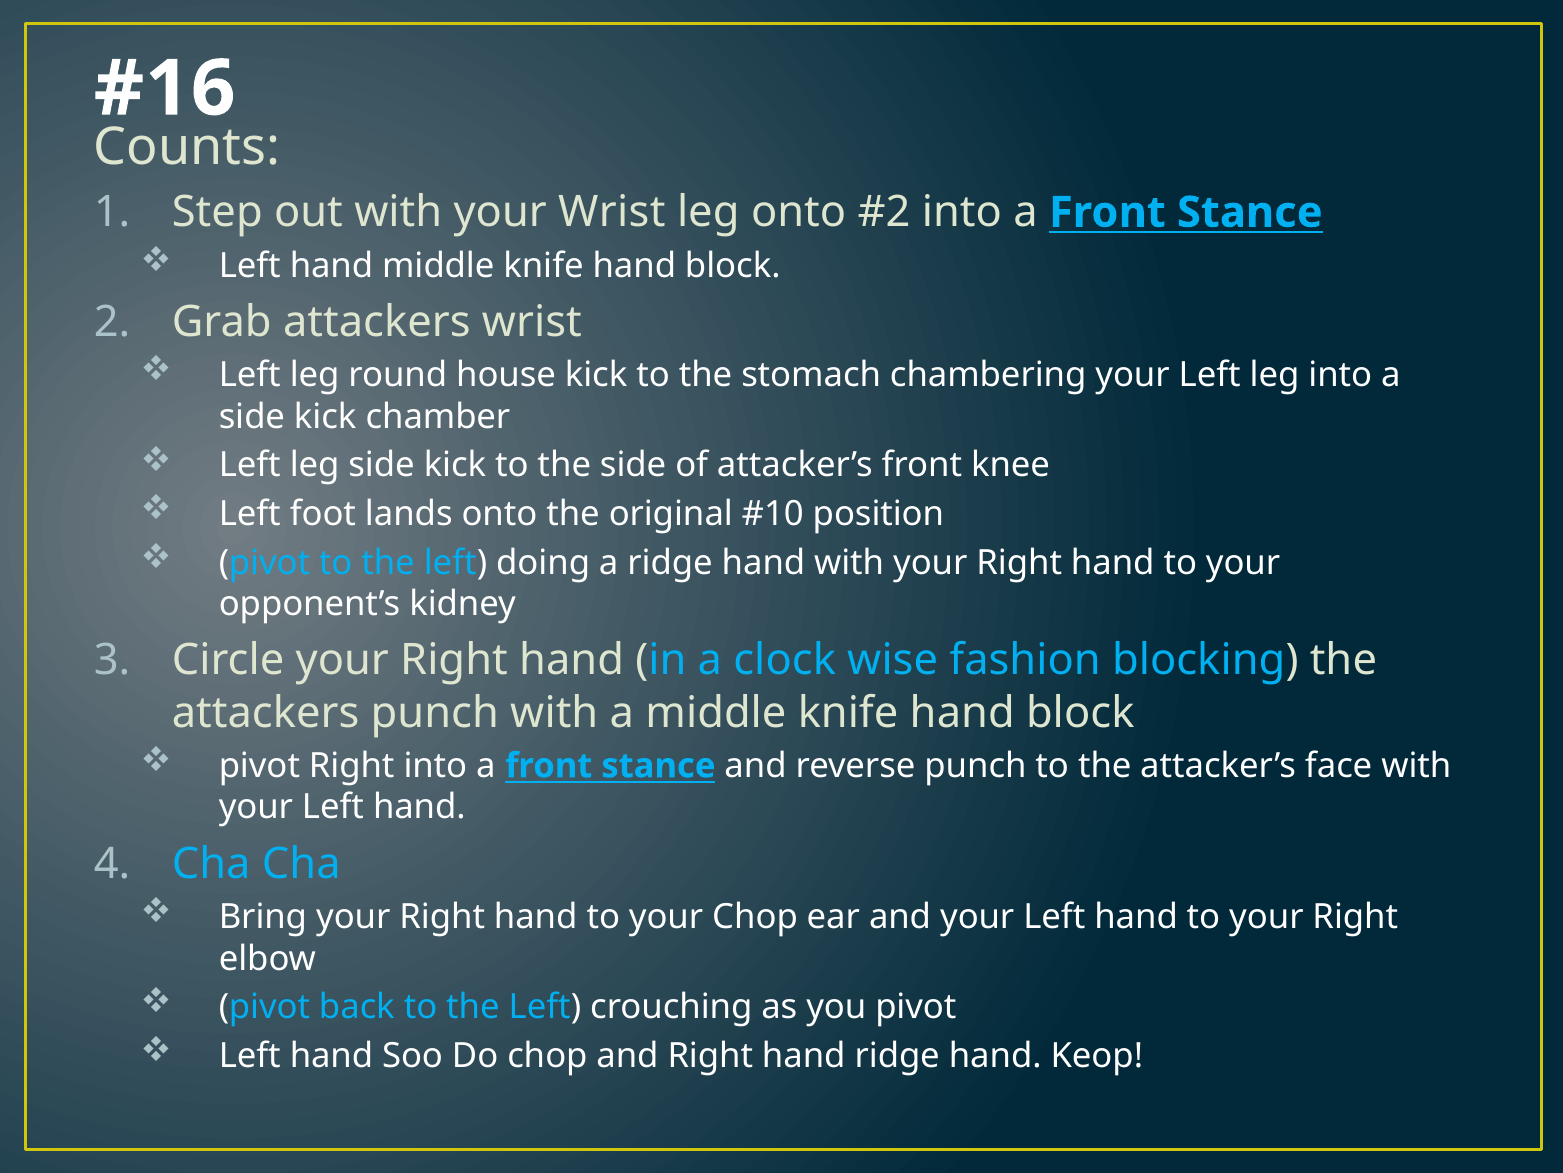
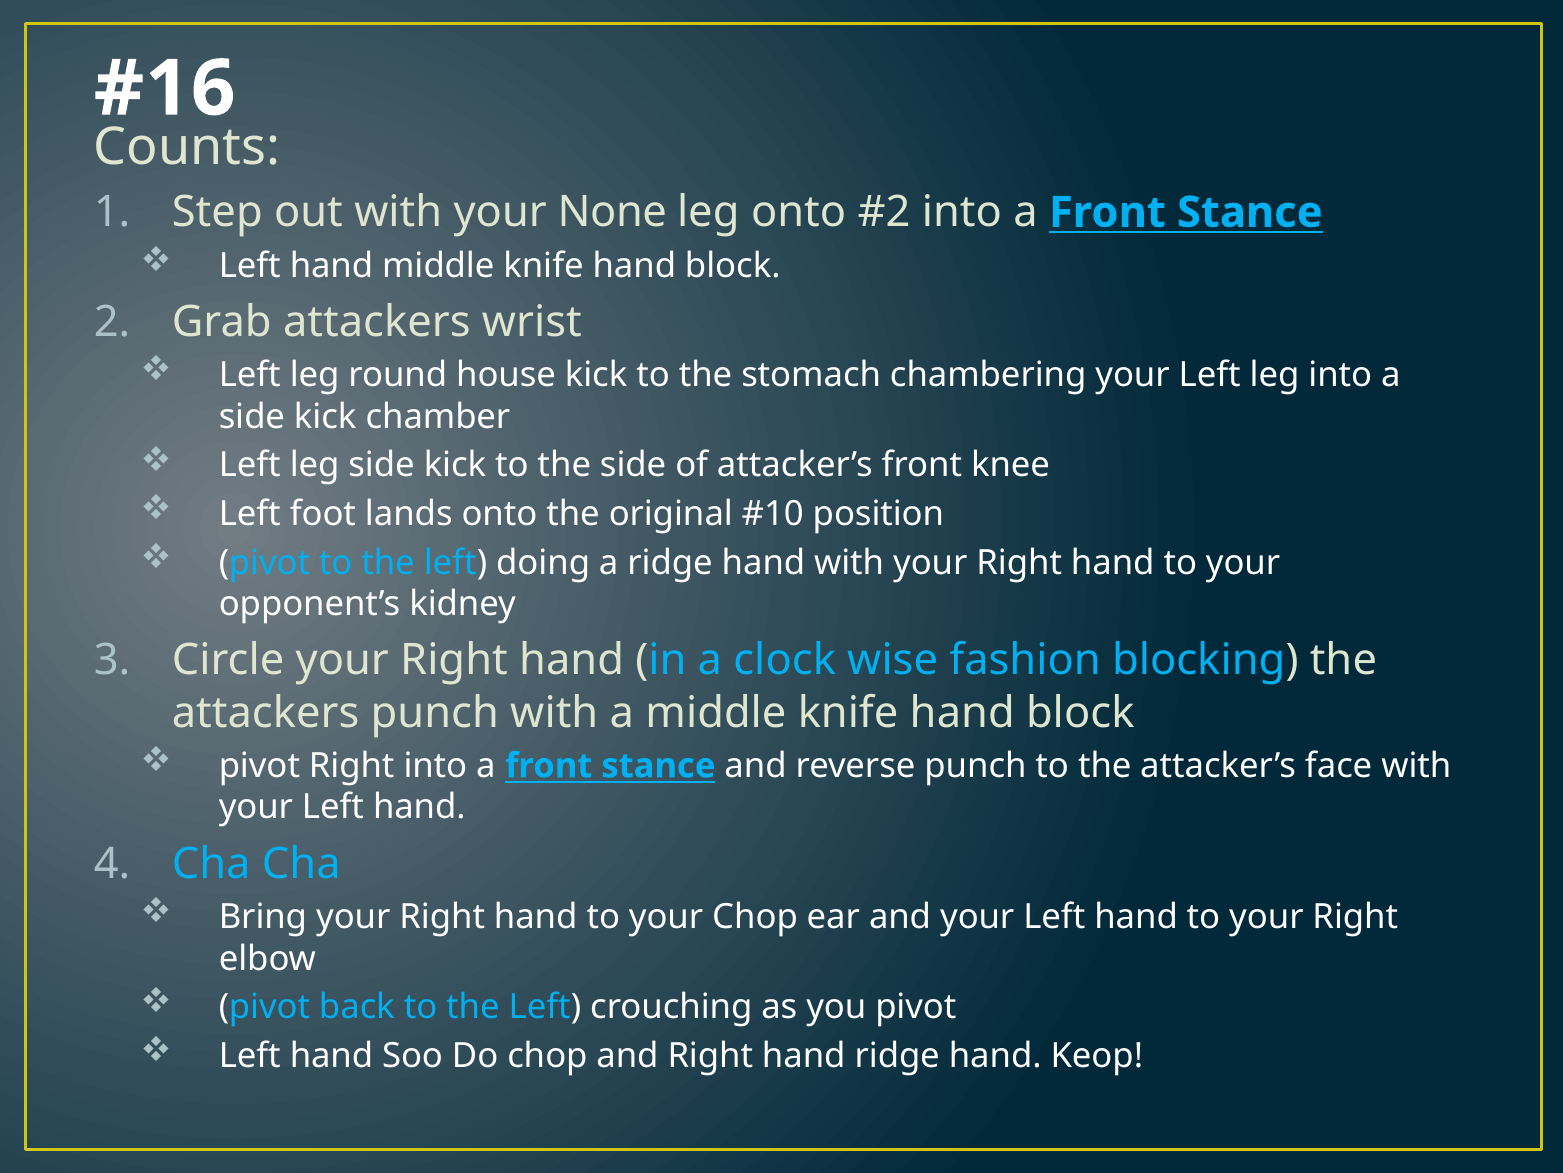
your Wrist: Wrist -> None
